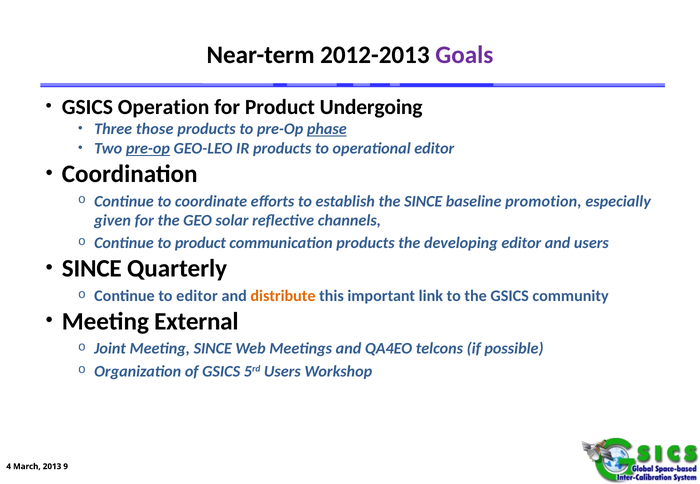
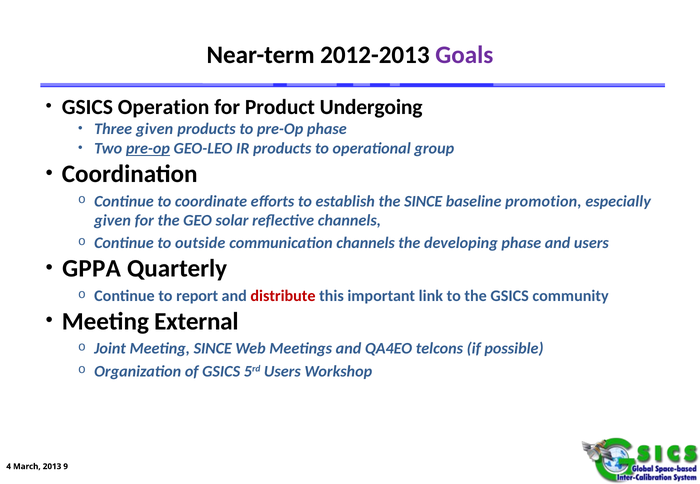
Three those: those -> given
phase at (327, 129) underline: present -> none
operational editor: editor -> group
to product: product -> outside
communication products: products -> channels
developing editor: editor -> phase
SINCE at (92, 269): SINCE -> GPPA
to editor: editor -> report
distribute colour: orange -> red
